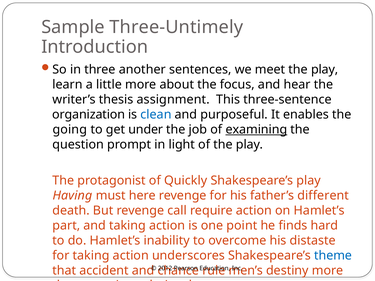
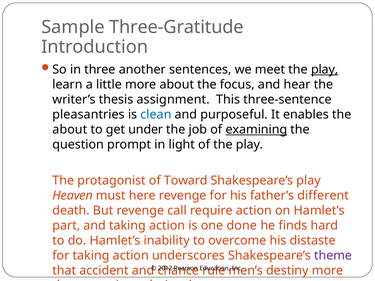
Three-Untimely: Three-Untimely -> Three-Gratitude
play at (325, 70) underline: none -> present
organization: organization -> pleasantries
going at (70, 130): going -> about
Quickly: Quickly -> Toward
Having: Having -> Heaven
point: point -> done
theme colour: blue -> purple
